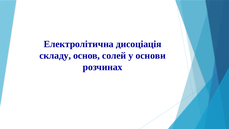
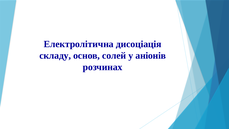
основи: основи -> аніонів
